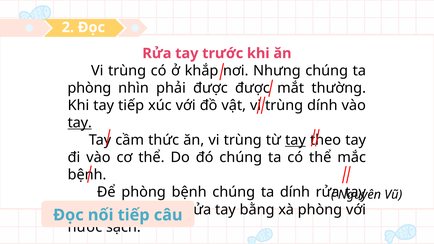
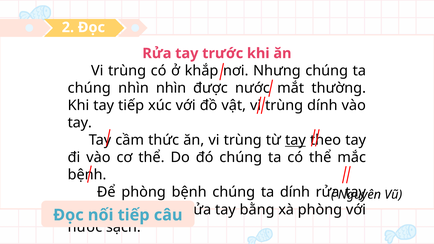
phòng at (89, 88): phòng -> chúng
nhìn phải: phải -> nhìn
được được: được -> nước
tay at (80, 123) underline: present -> none
